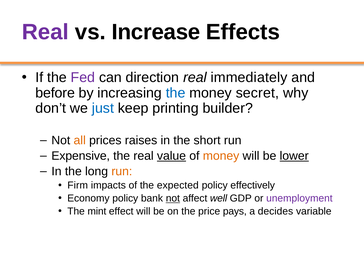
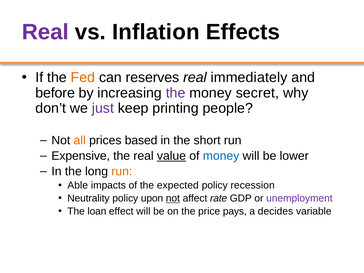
Increase: Increase -> Inflation
Fed colour: purple -> orange
direction: direction -> reserves
the at (176, 93) colour: blue -> purple
just colour: blue -> purple
builder: builder -> people
raises: raises -> based
money at (221, 156) colour: orange -> blue
lower underline: present -> none
Firm: Firm -> Able
effectively: effectively -> recession
Economy: Economy -> Neutrality
bank: bank -> upon
well: well -> rate
mint: mint -> loan
